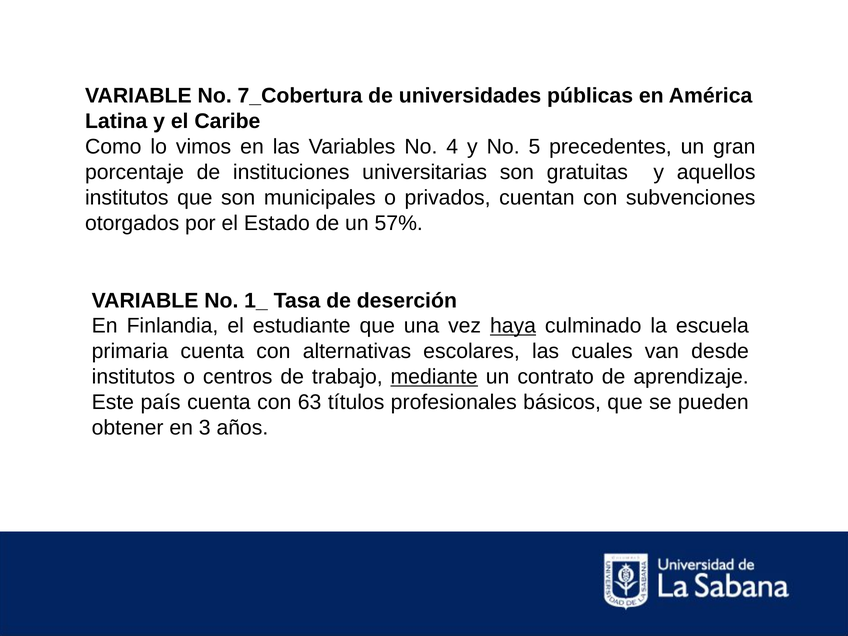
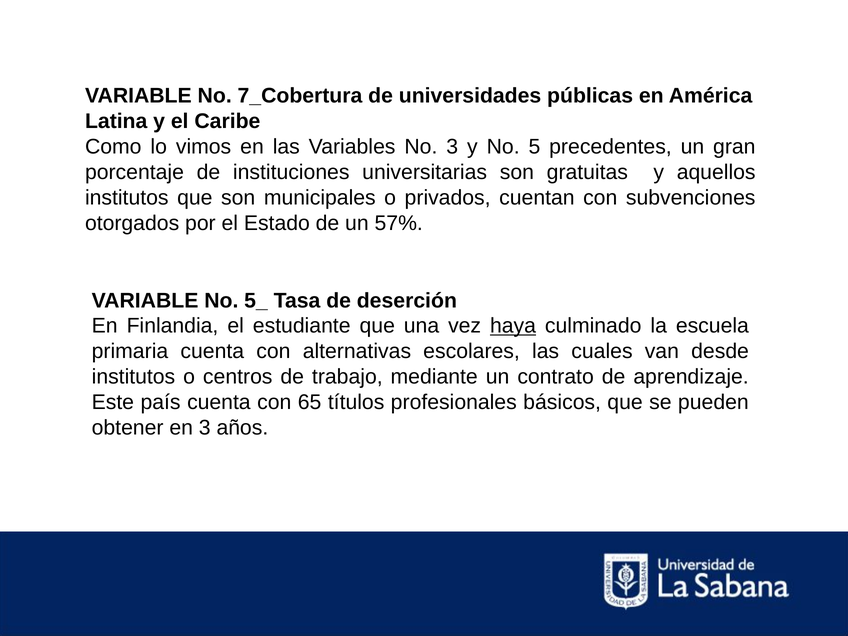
No 4: 4 -> 3
1_: 1_ -> 5_
mediante underline: present -> none
63: 63 -> 65
